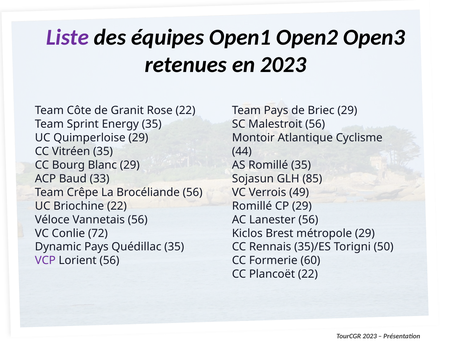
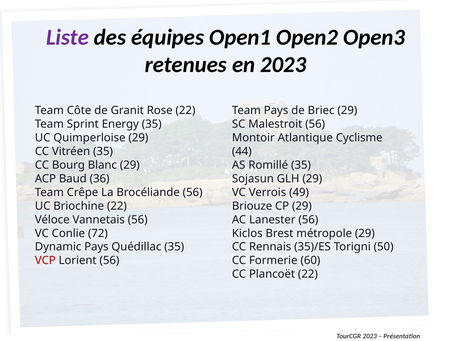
33: 33 -> 36
GLH 85: 85 -> 29
Romillé at (252, 206): Romillé -> Briouze
VCP colour: purple -> red
